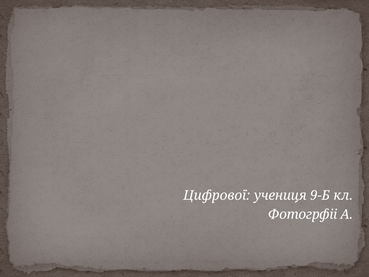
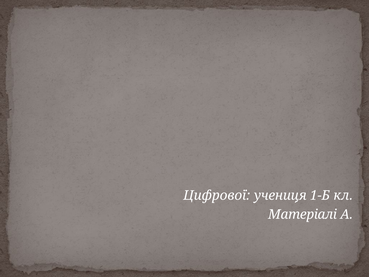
9-Б: 9-Б -> 1-Б
Фотогрфіі: Фотогрфіі -> Матеріалі
